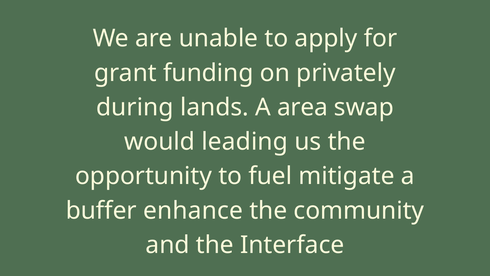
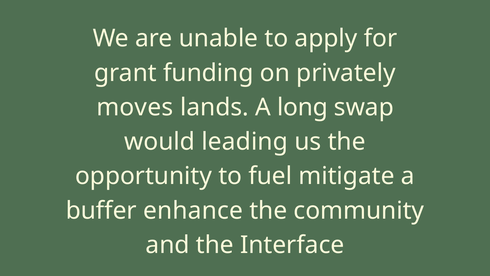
during: during -> moves
area: area -> long
